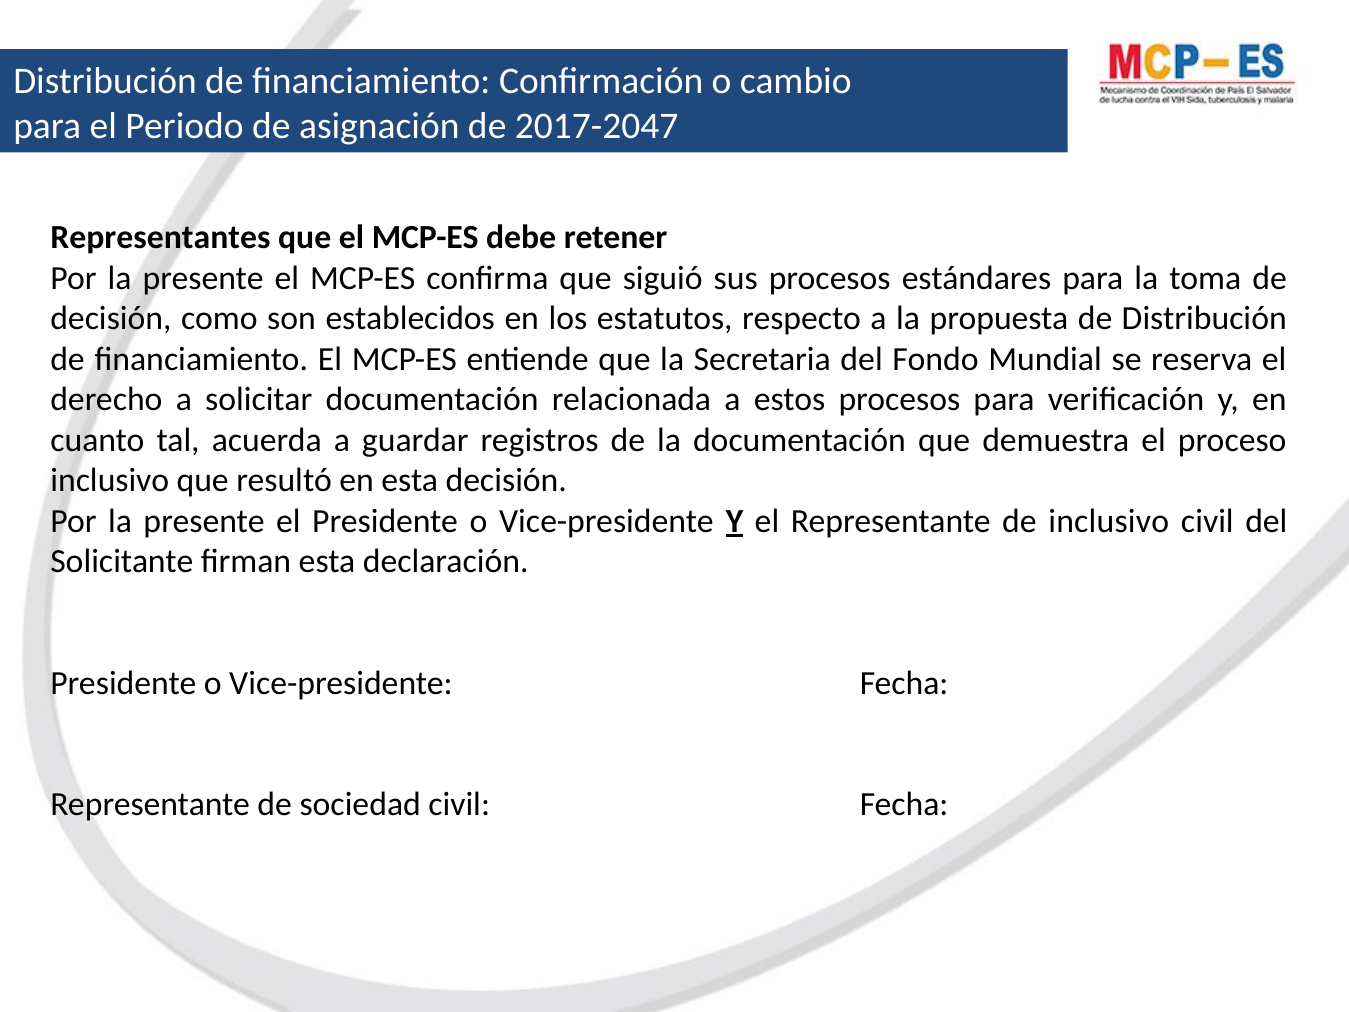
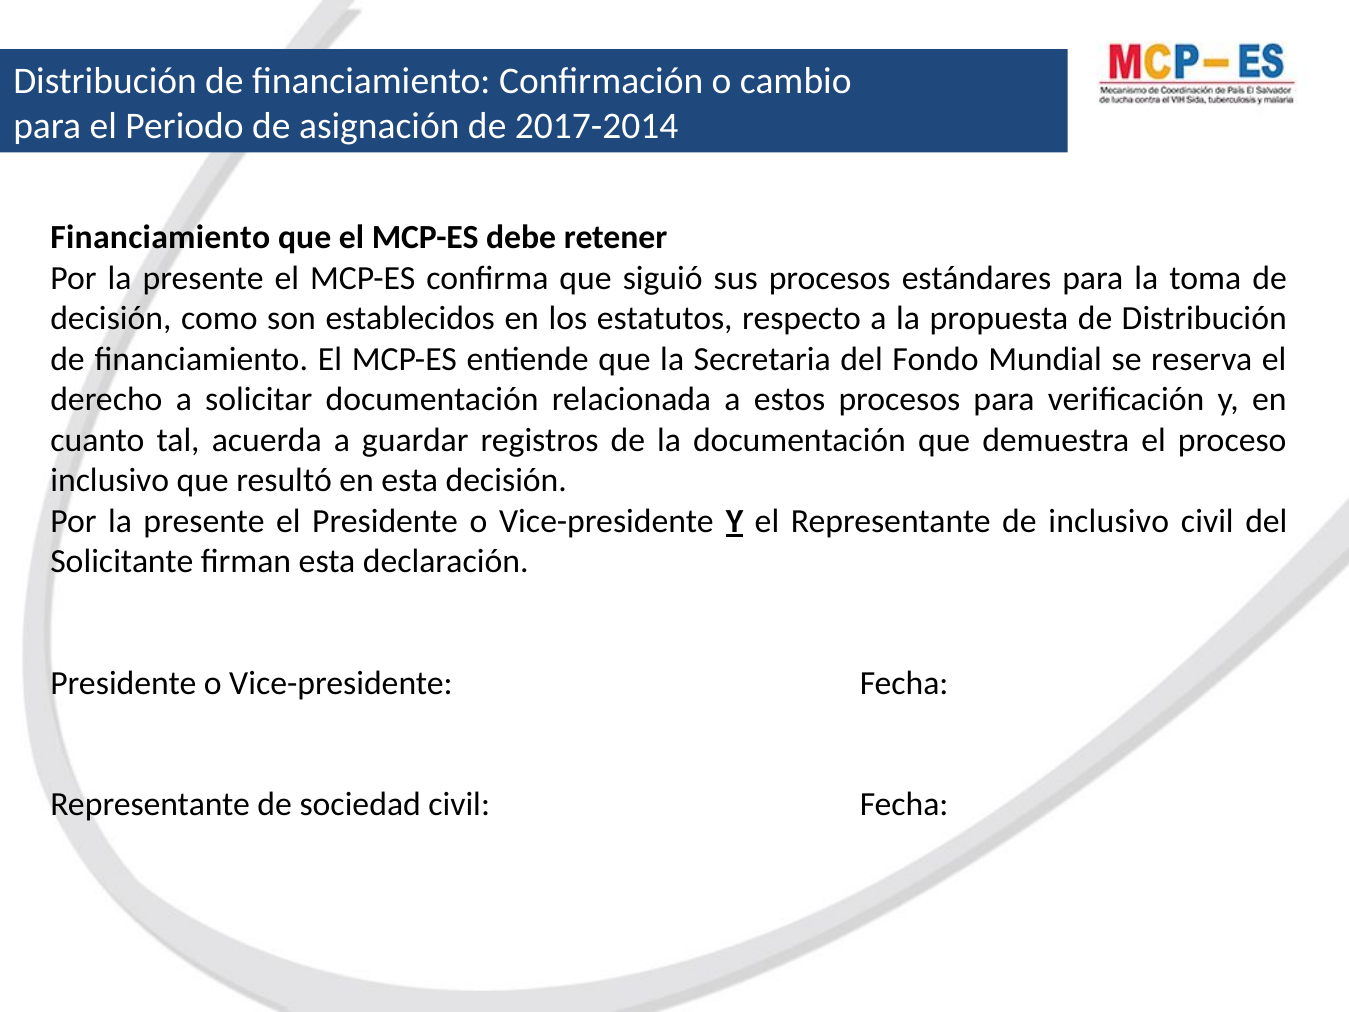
2017-2047: 2017-2047 -> 2017-2014
Representantes at (160, 238): Representantes -> Financiamiento
